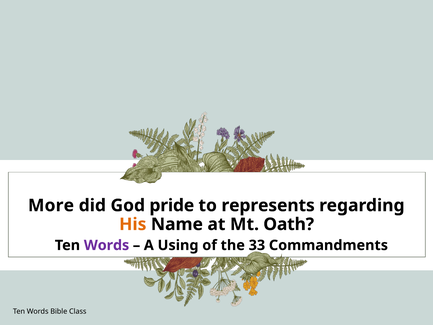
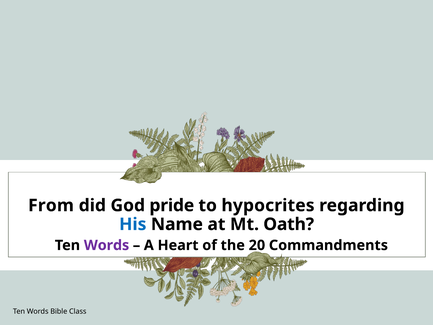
More: More -> From
represents: represents -> hypocrites
His colour: orange -> blue
Using: Using -> Heart
33: 33 -> 20
